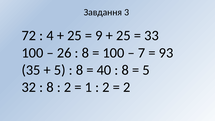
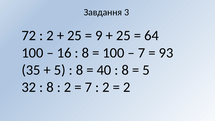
4 at (50, 36): 4 -> 2
33: 33 -> 64
26: 26 -> 16
1 at (88, 87): 1 -> 7
